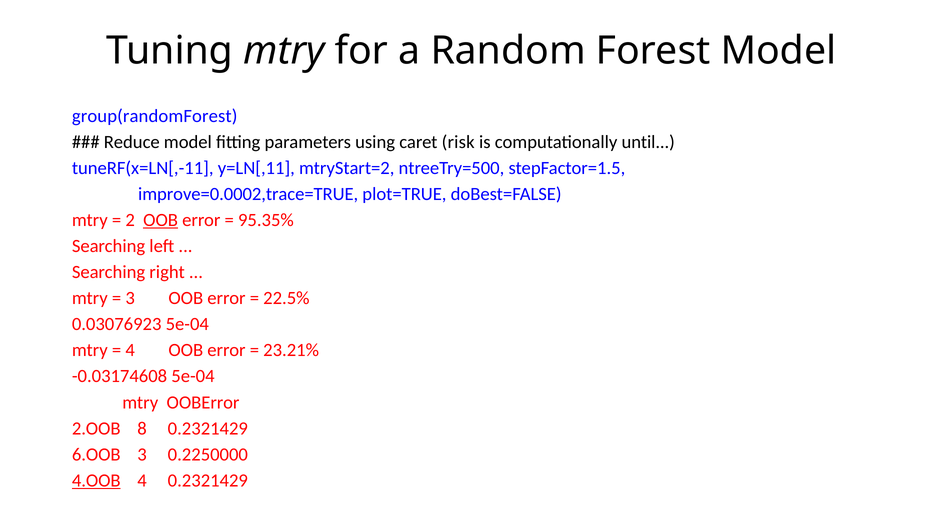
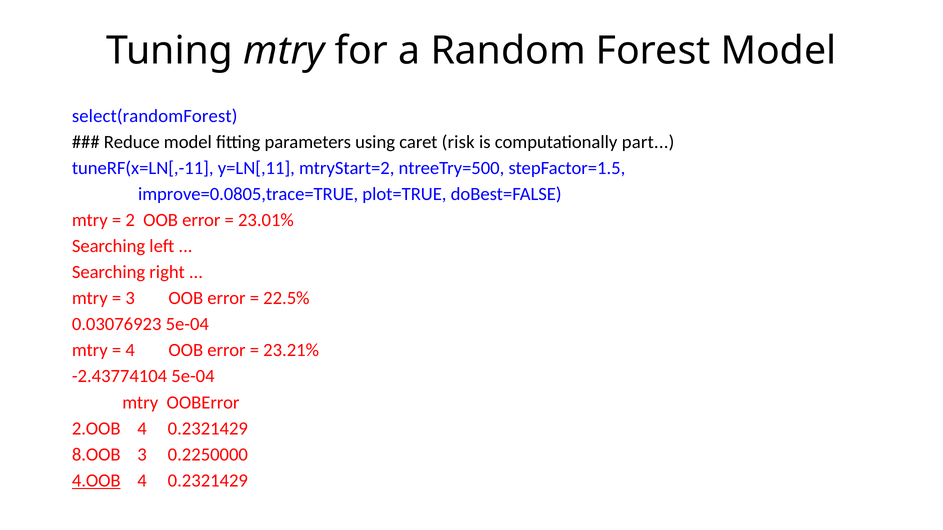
group(randomForest: group(randomForest -> select(randomForest
until: until -> part
improve=0.0002,trace=TRUE: improve=0.0002,trace=TRUE -> improve=0.0805,trace=TRUE
OOB at (161, 220) underline: present -> none
95.35%: 95.35% -> 23.01%
-0.03174608: -0.03174608 -> -2.43774104
2.OOB 8: 8 -> 4
6.OOB: 6.OOB -> 8.OOB
